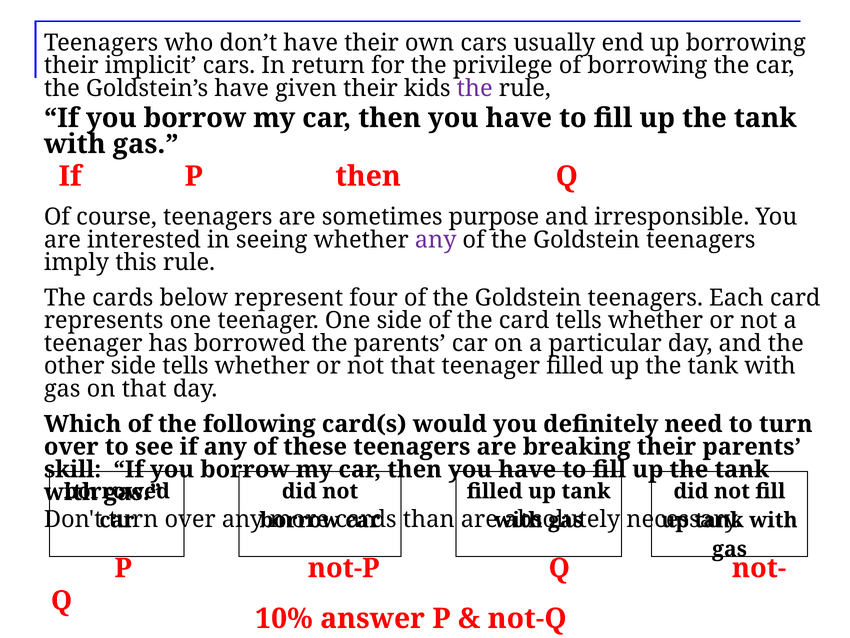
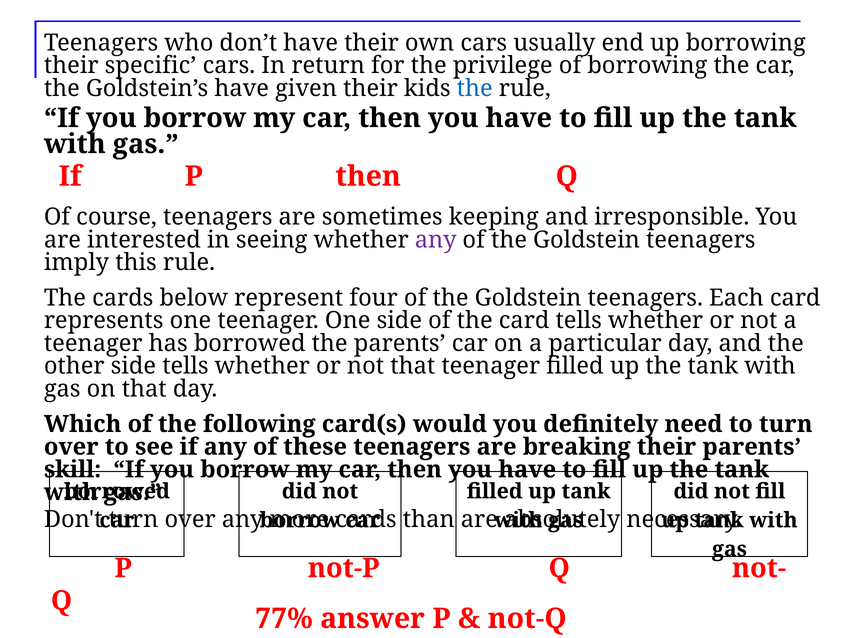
implicit: implicit -> specific
the at (475, 88) colour: purple -> blue
purpose: purpose -> keeping
10%: 10% -> 77%
